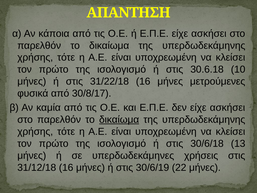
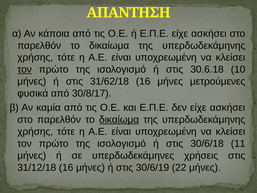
τον at (25, 69) underline: none -> present
31/22/18: 31/22/18 -> 31/62/18
13: 13 -> 11
